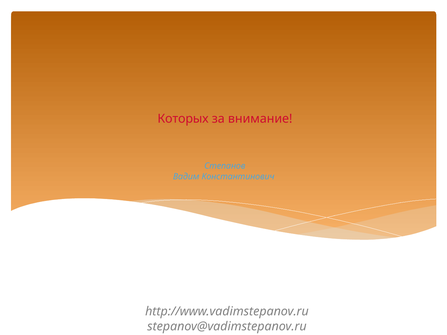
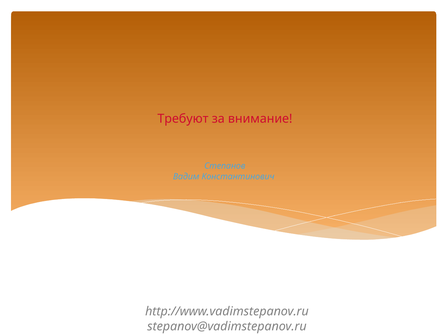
Которых: Которых -> Требуют
